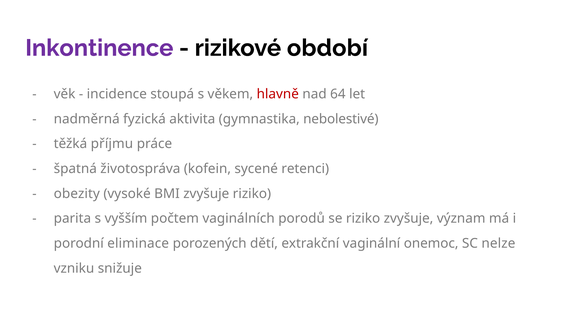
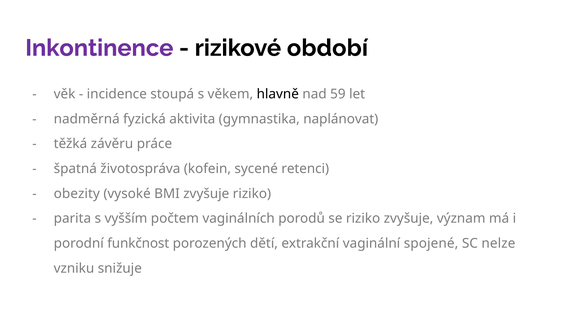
hlavně colour: red -> black
64: 64 -> 59
nebolestivé: nebolestivé -> naplánovat
příjmu: příjmu -> závěru
eliminace: eliminace -> funkčnost
onemoc: onemoc -> spojené
